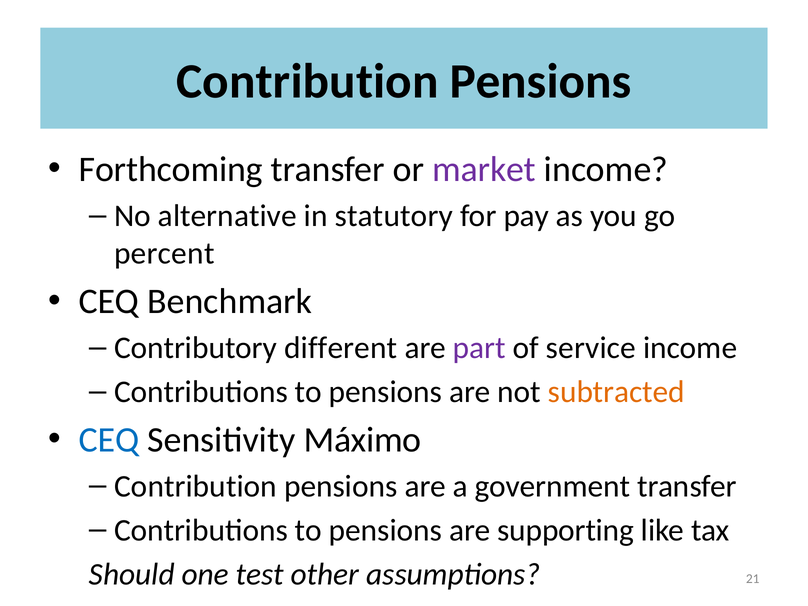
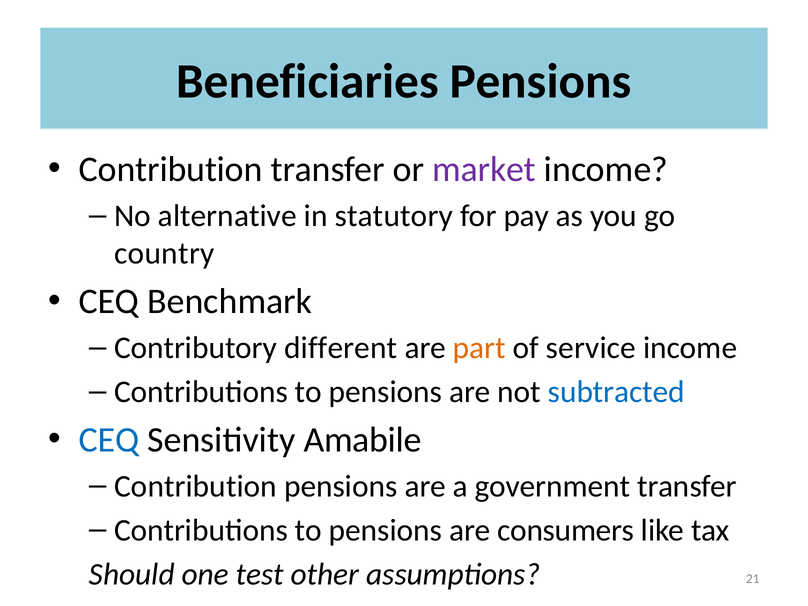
Contribution at (307, 82): Contribution -> Beneficiaries
Forthcoming at (171, 170): Forthcoming -> Contribution
percent: percent -> country
part colour: purple -> orange
subtracted colour: orange -> blue
Máximo: Máximo -> Amabile
supporting: supporting -> consumers
